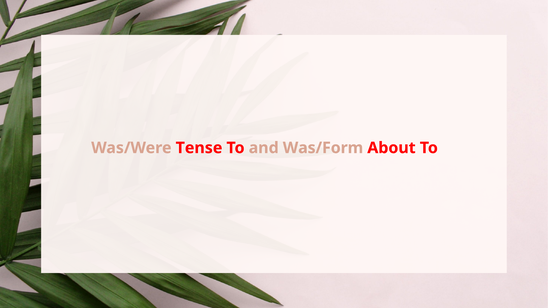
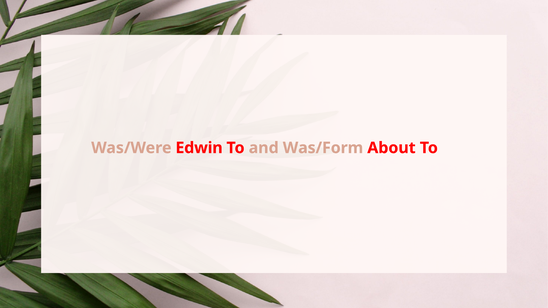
Tense: Tense -> Edwin
